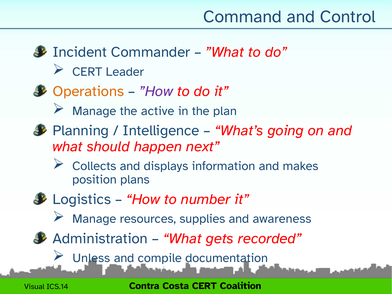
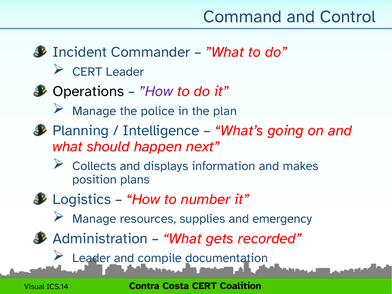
Operations colour: orange -> black
active: active -> police
awareness: awareness -> emergency
Unless at (91, 258): Unless -> Leader
